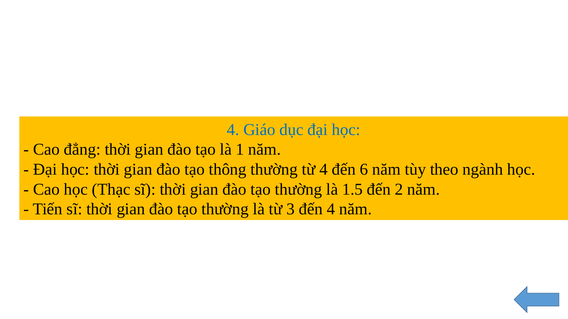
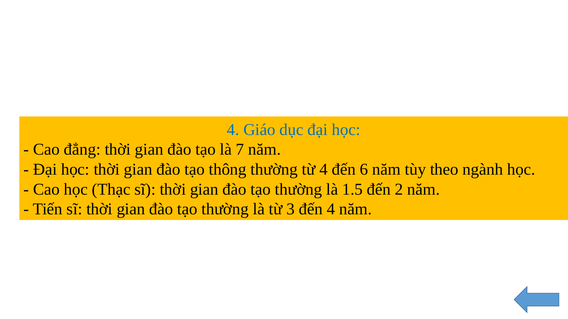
1: 1 -> 7
